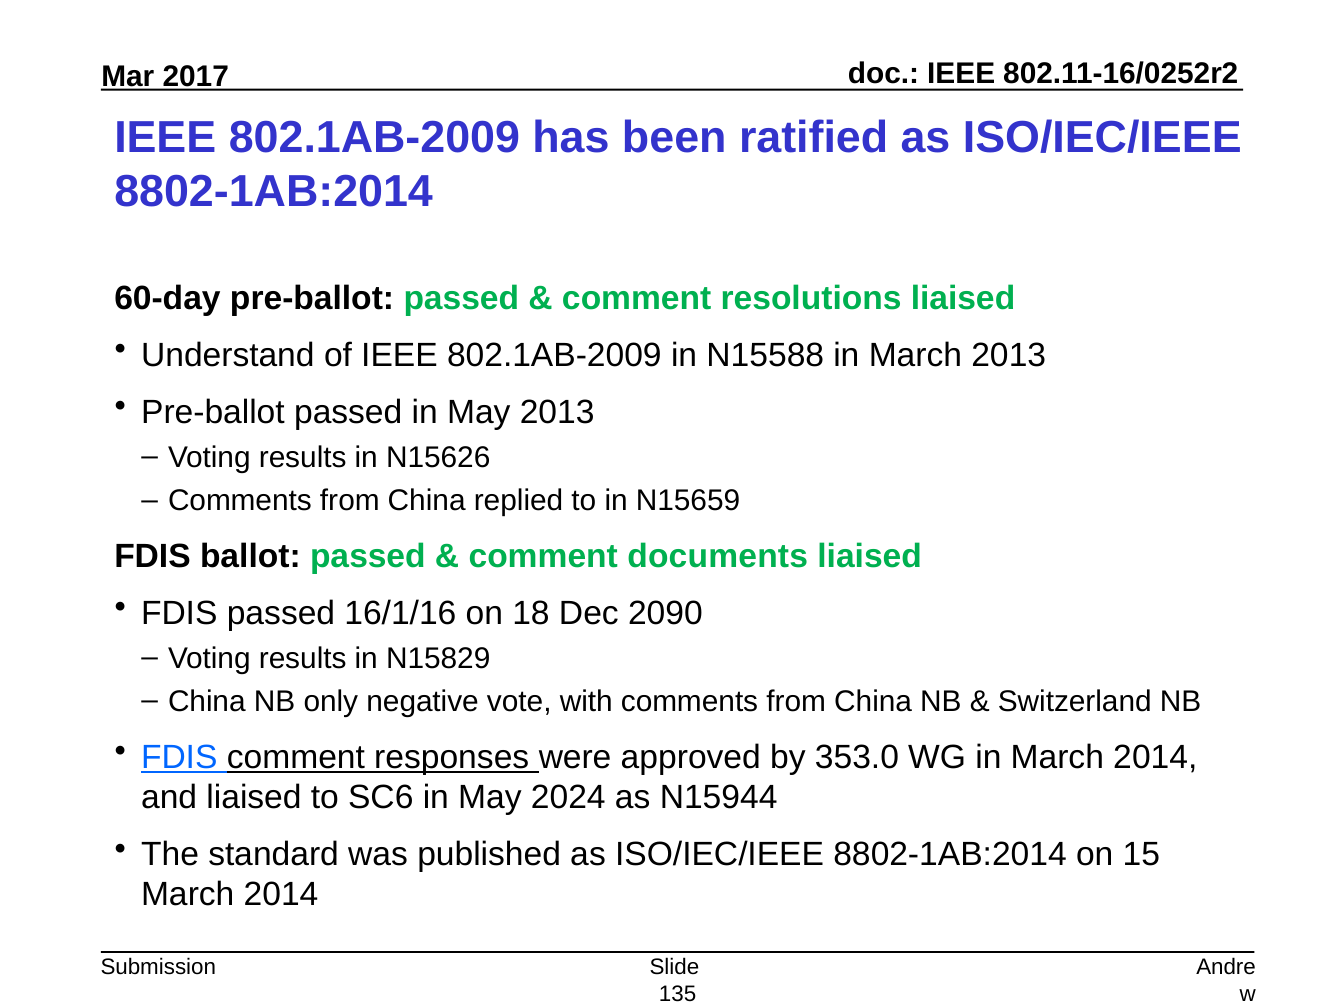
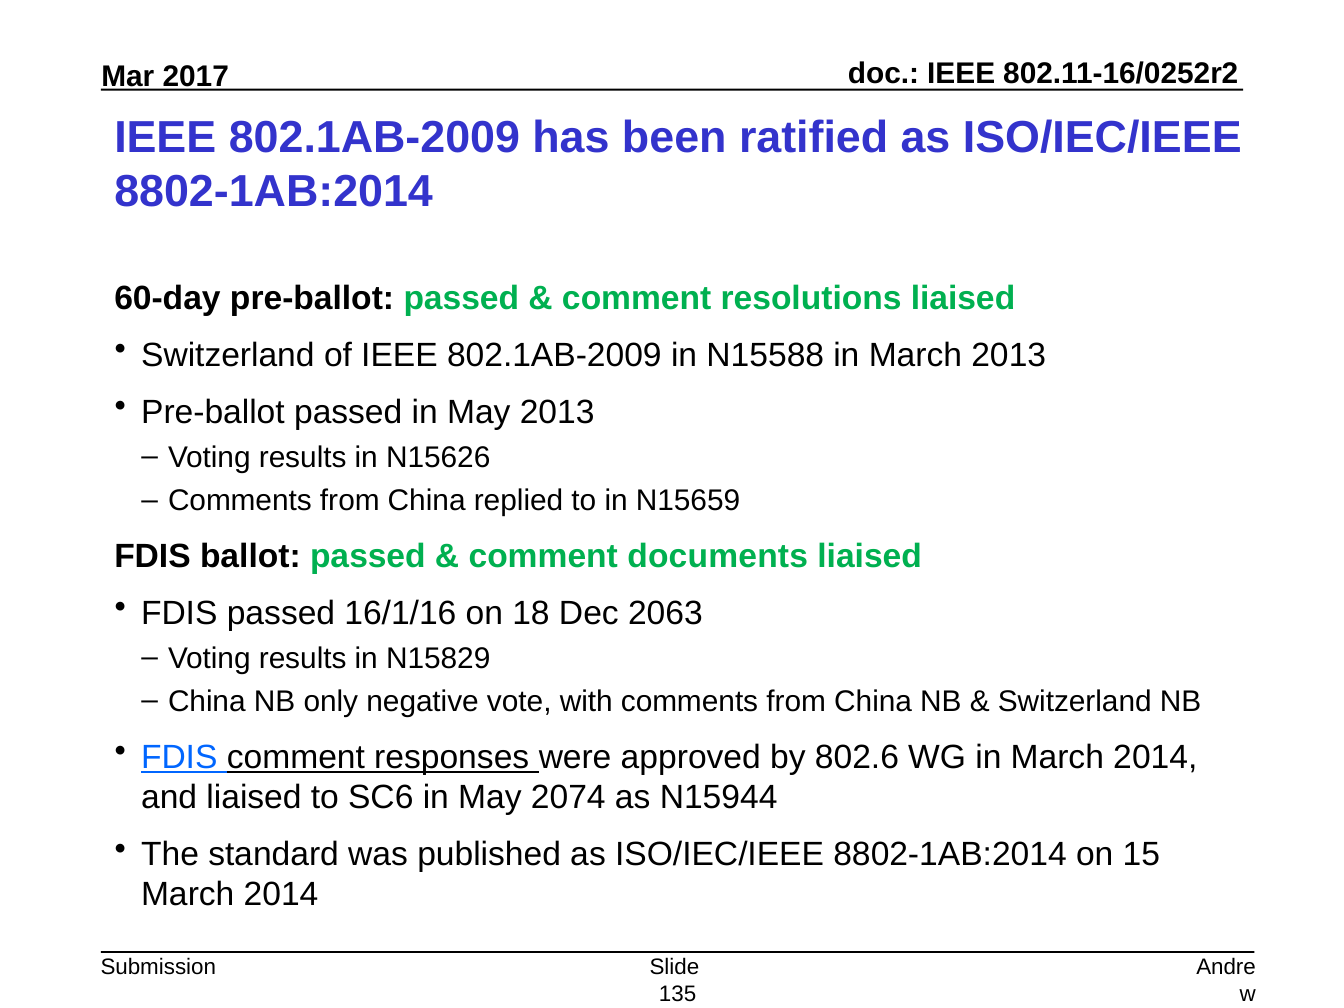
Understand at (228, 355): Understand -> Switzerland
2090: 2090 -> 2063
353.0: 353.0 -> 802.6
2024: 2024 -> 2074
